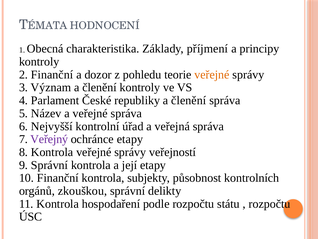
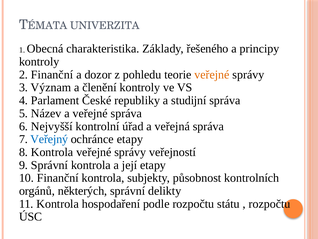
HODNOCENÍ: HODNOCENÍ -> UNIVERZITA
příjmení: příjmení -> řešeného
republiky a členění: členění -> studijní
Veřejný colour: purple -> blue
zkouškou: zkouškou -> některých
